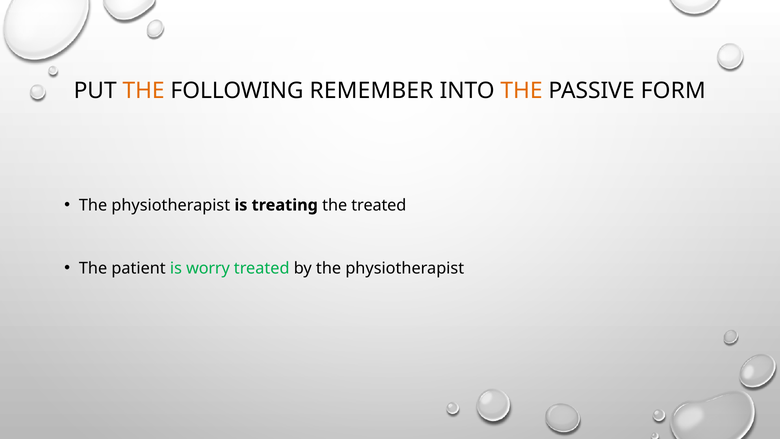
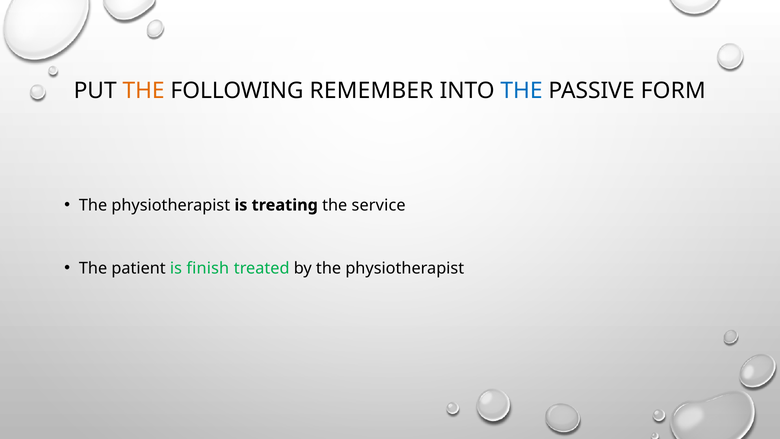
THE at (522, 90) colour: orange -> blue
the treated: treated -> service
worry: worry -> finish
